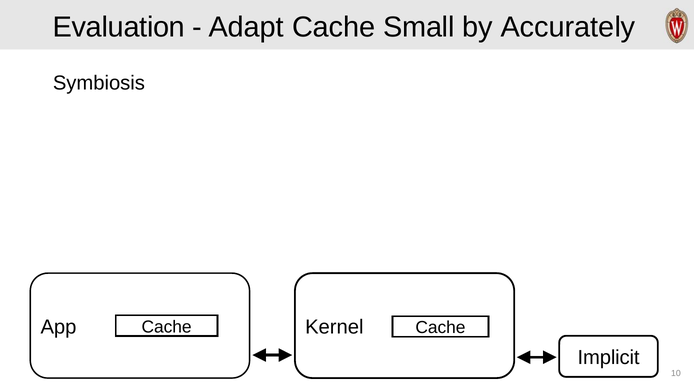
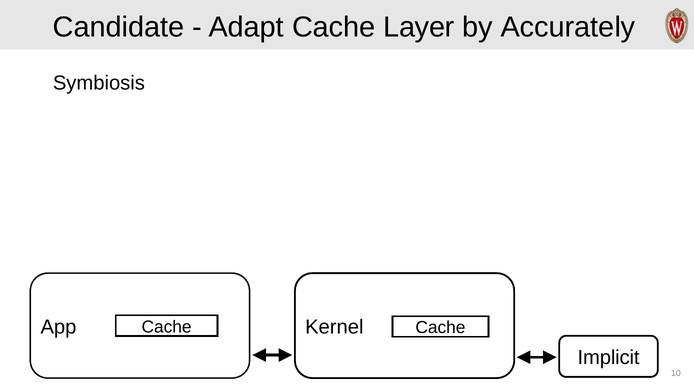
Evaluation: Evaluation -> Candidate
Small: Small -> Layer
